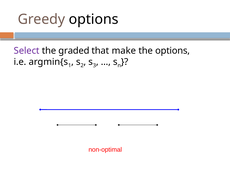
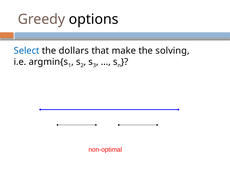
Select colour: purple -> blue
graded: graded -> dollars
the options: options -> solving
